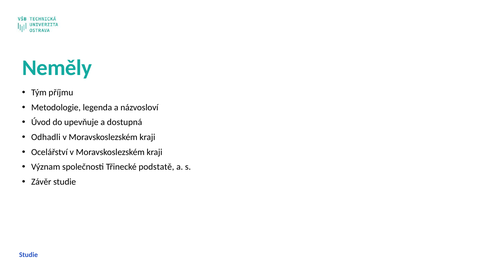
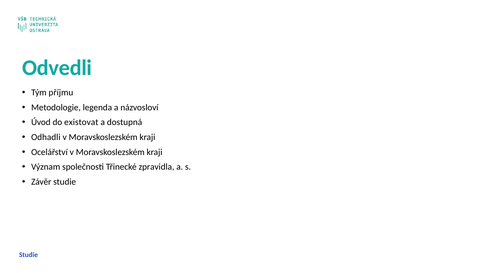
Neměly: Neměly -> Odvedli
upevňuje: upevňuje -> existovat
podstatě: podstatě -> zpravidla
